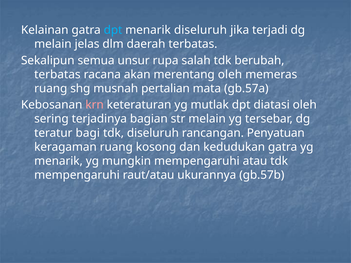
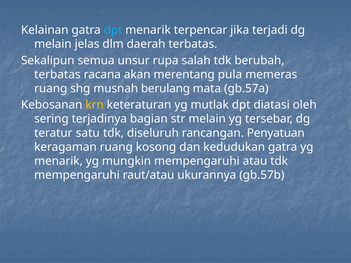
menarik diseluruh: diseluruh -> terpencar
merentang oleh: oleh -> pula
pertalian: pertalian -> berulang
krn colour: pink -> yellow
bagi: bagi -> satu
